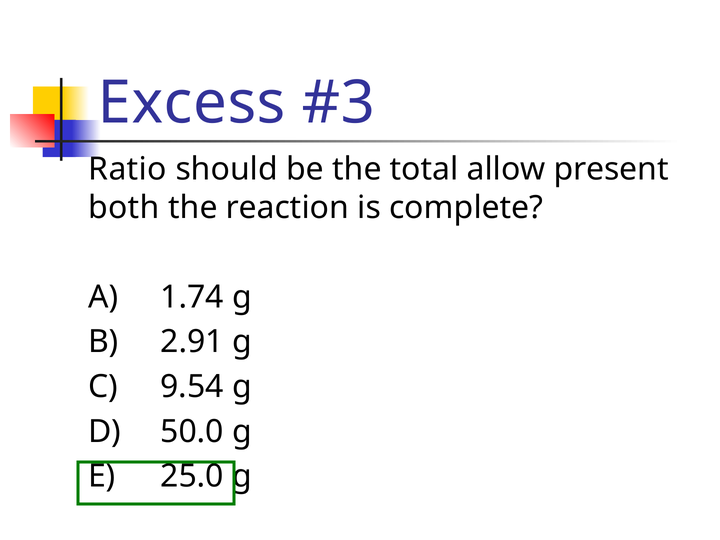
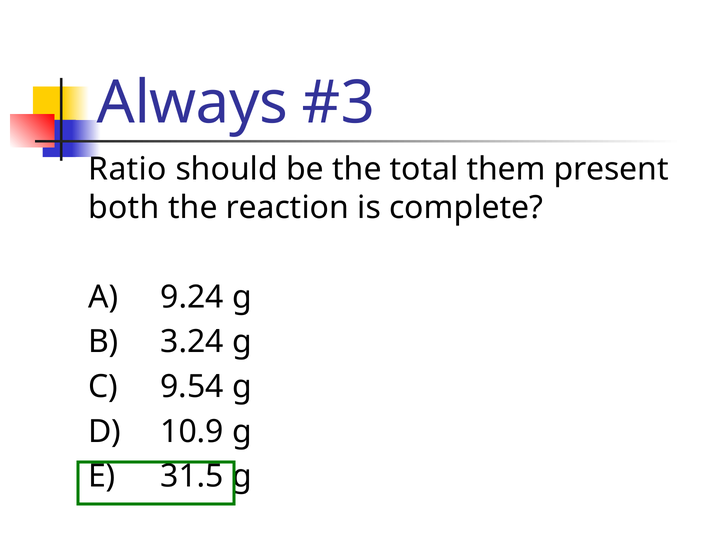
Excess: Excess -> Always
allow: allow -> them
1.74: 1.74 -> 9.24
2.91: 2.91 -> 3.24
50.0: 50.0 -> 10.9
25.0: 25.0 -> 31.5
